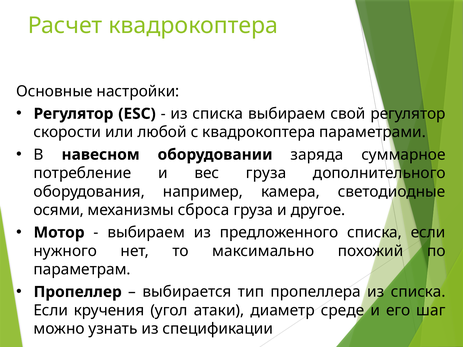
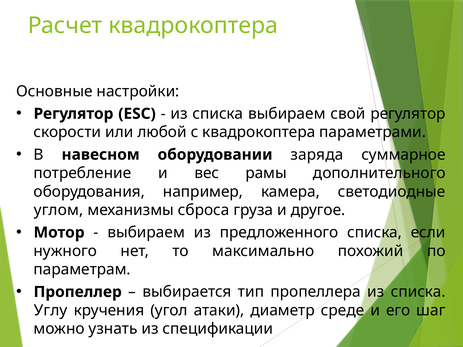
вес груза: груза -> рамы
осями: осями -> углом
Если at (51, 311): Если -> Углу
